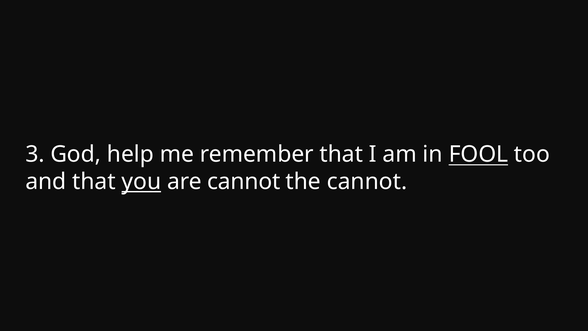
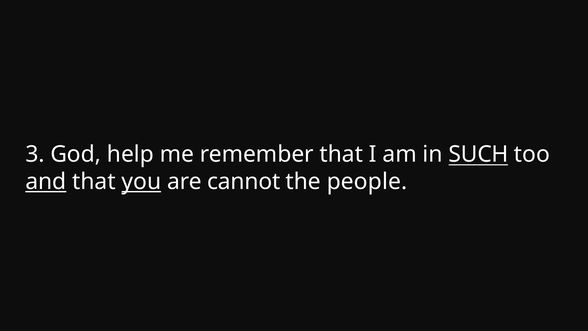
FOOL: FOOL -> SUCH
and underline: none -> present
the cannot: cannot -> people
